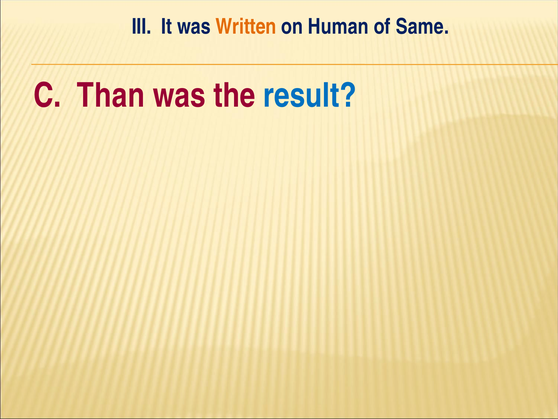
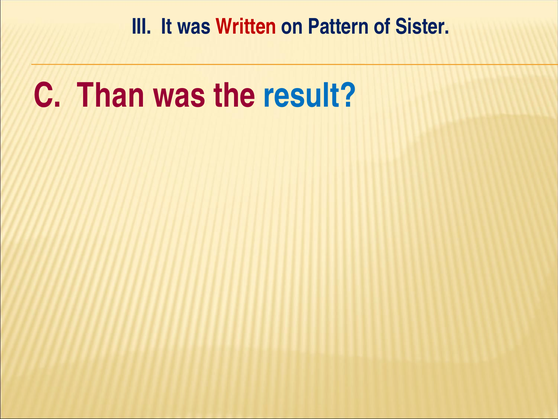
Written colour: orange -> red
Human: Human -> Pattern
Same: Same -> Sister
